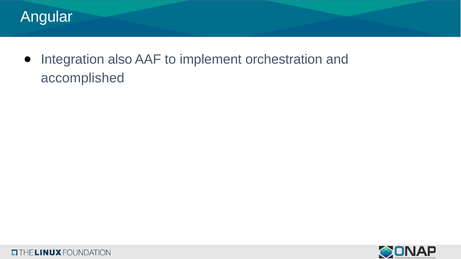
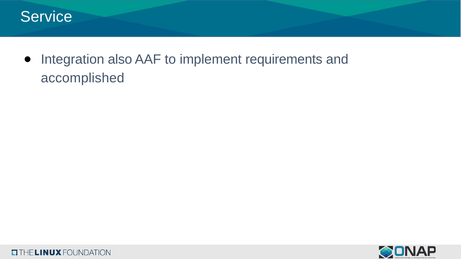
Angular: Angular -> Service
orchestration: orchestration -> requirements
